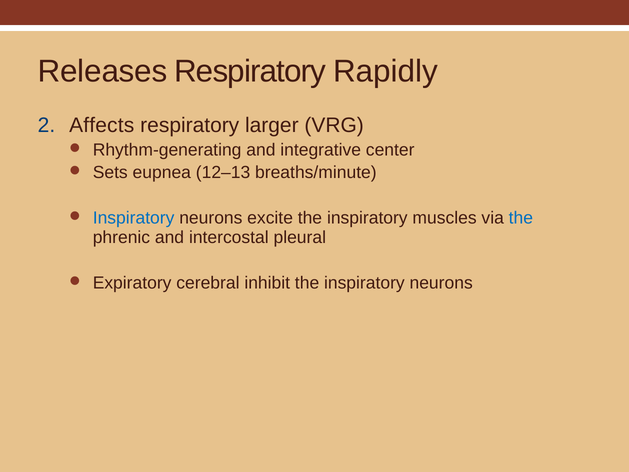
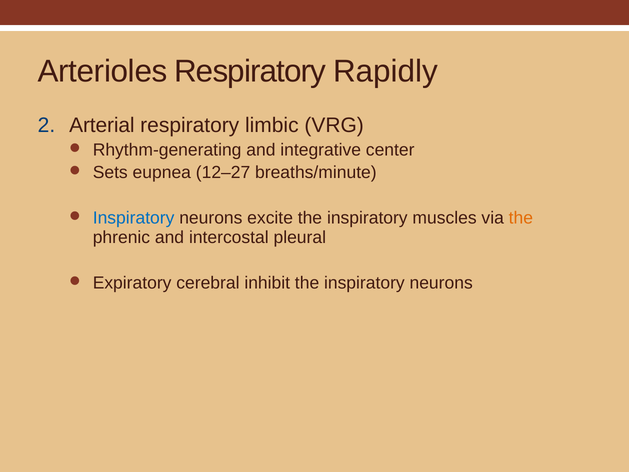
Releases: Releases -> Arterioles
Affects: Affects -> Arterial
larger: larger -> limbic
12–13: 12–13 -> 12–27
the at (521, 218) colour: blue -> orange
